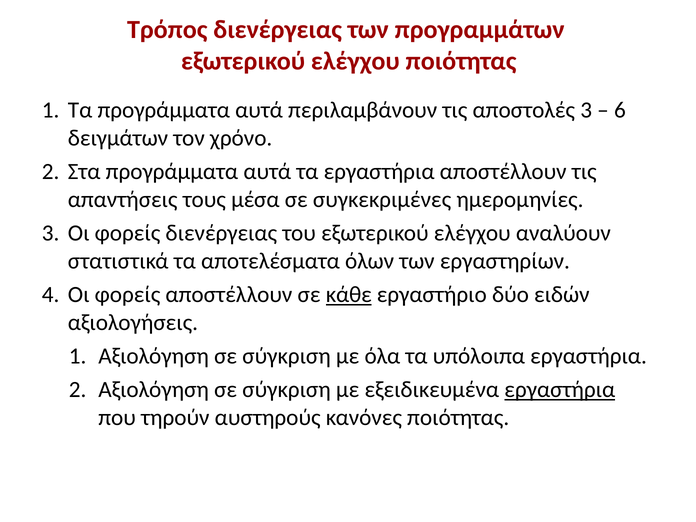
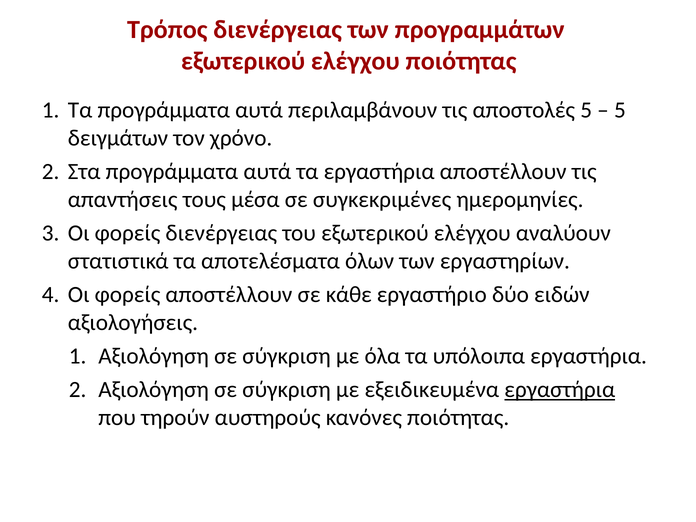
αποστολές 3: 3 -> 5
6 at (620, 110): 6 -> 5
κάθε underline: present -> none
